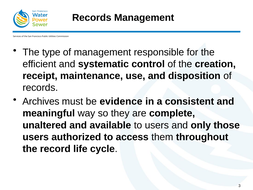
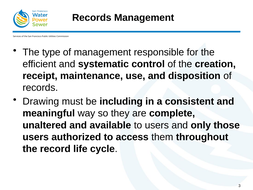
Archives: Archives -> Drawing
evidence: evidence -> including
